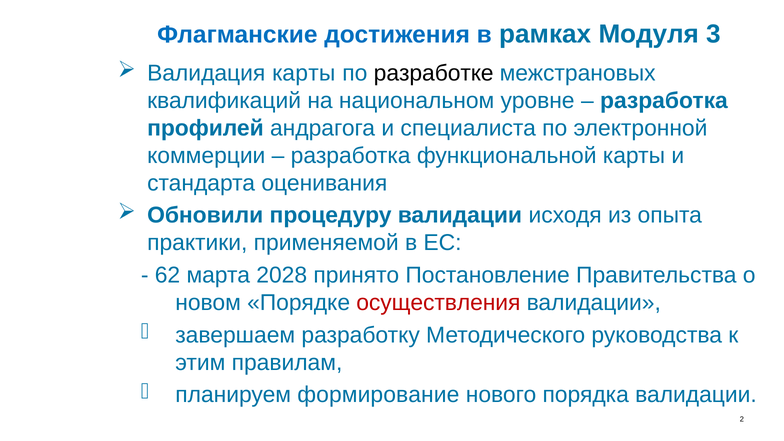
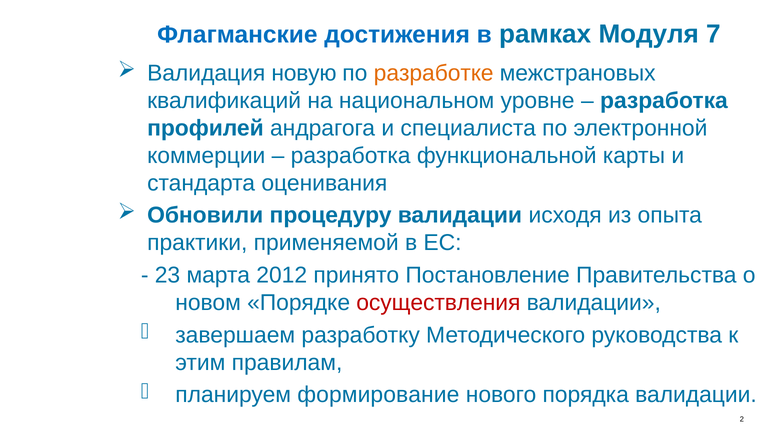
3: 3 -> 7
Валидация карты: карты -> новую
разработке colour: black -> orange
62: 62 -> 23
2028: 2028 -> 2012
